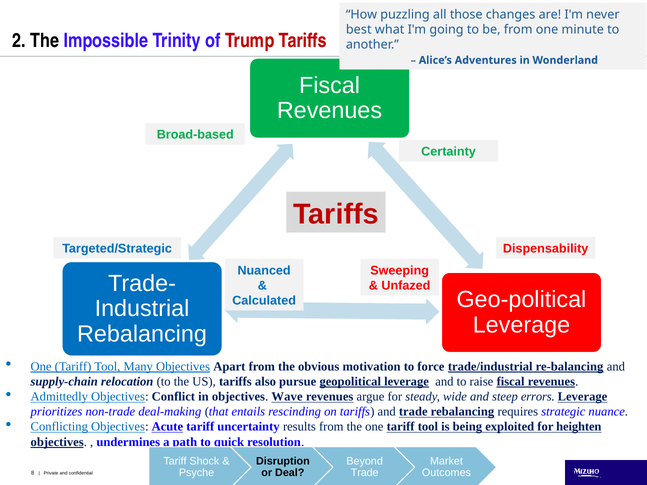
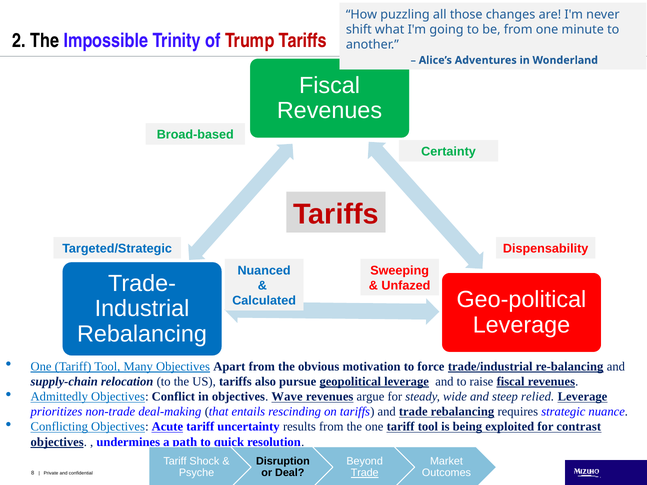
best: best -> shift
errors: errors -> relied
heighten: heighten -> contrast
Trade at (365, 473) underline: none -> present
